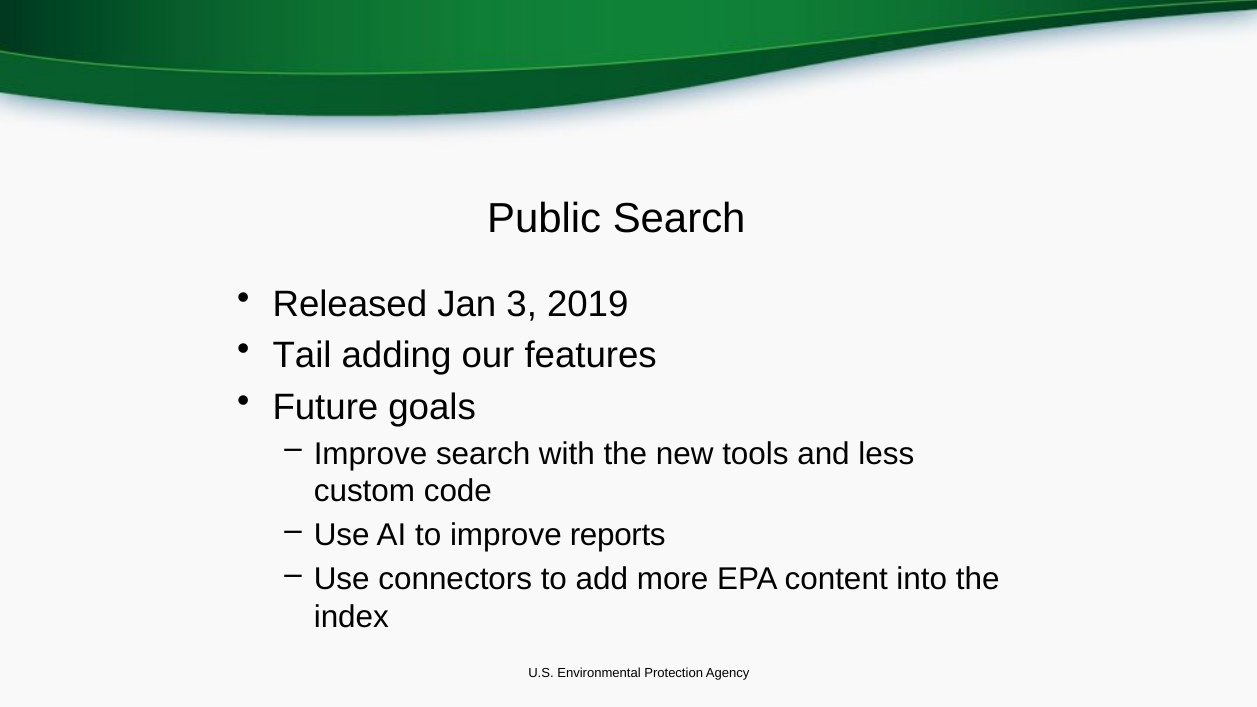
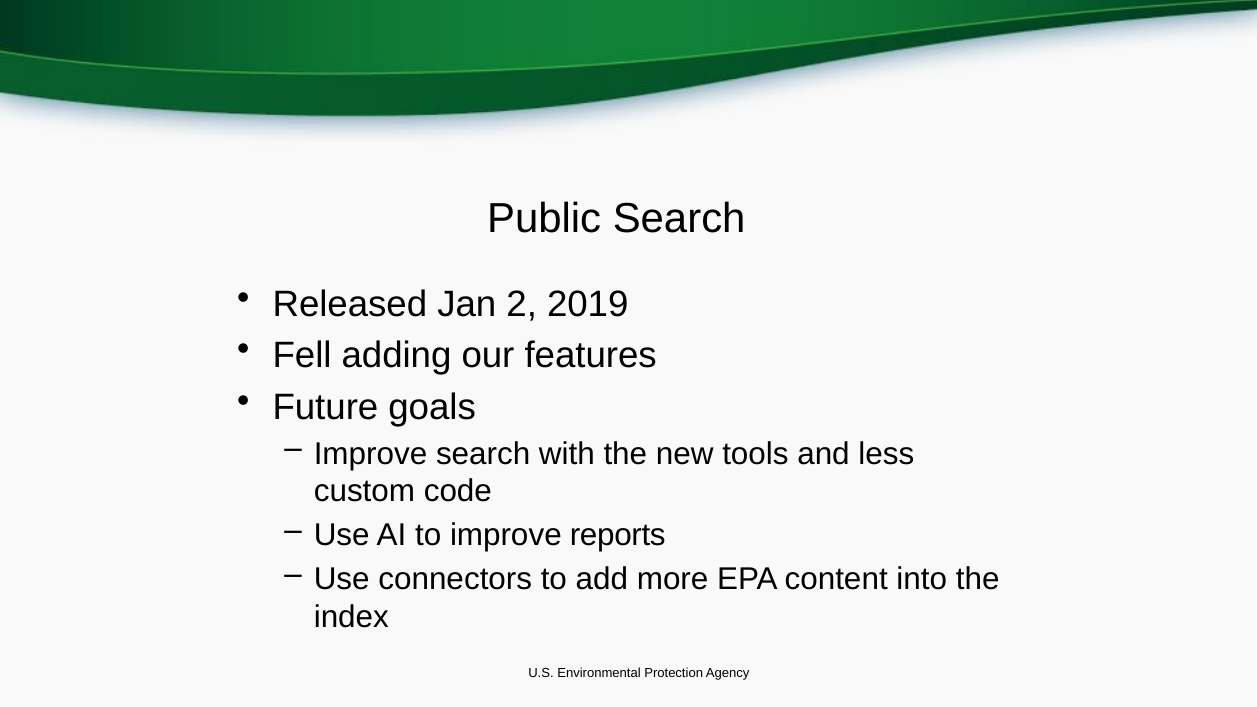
3: 3 -> 2
Tail: Tail -> Fell
